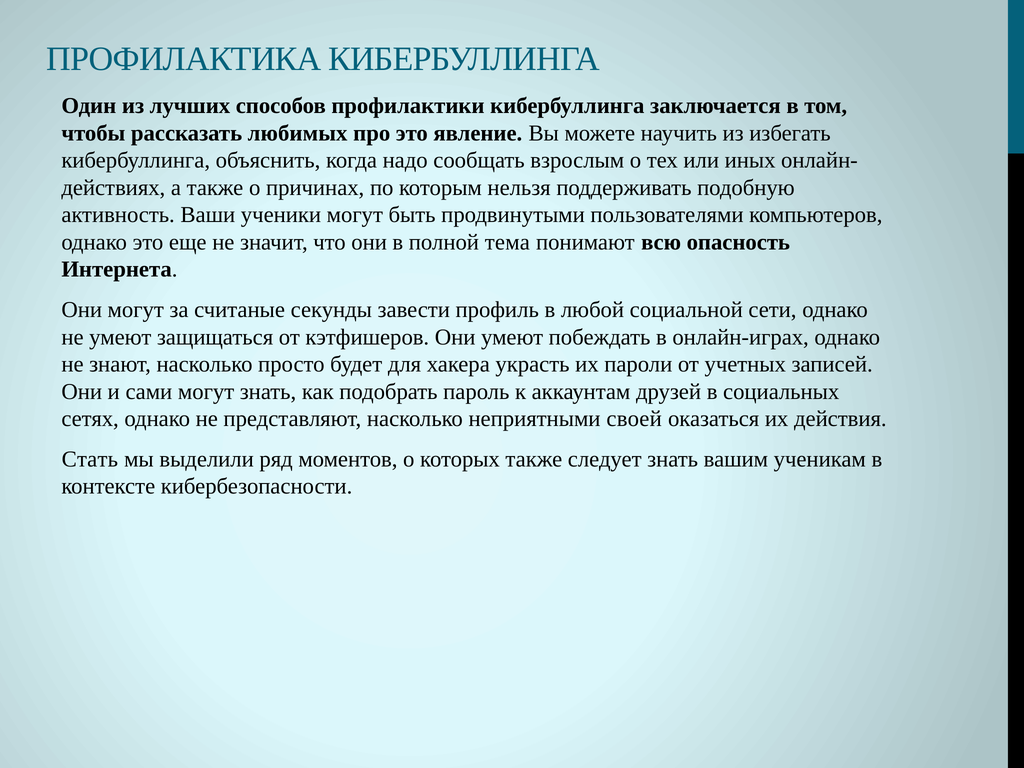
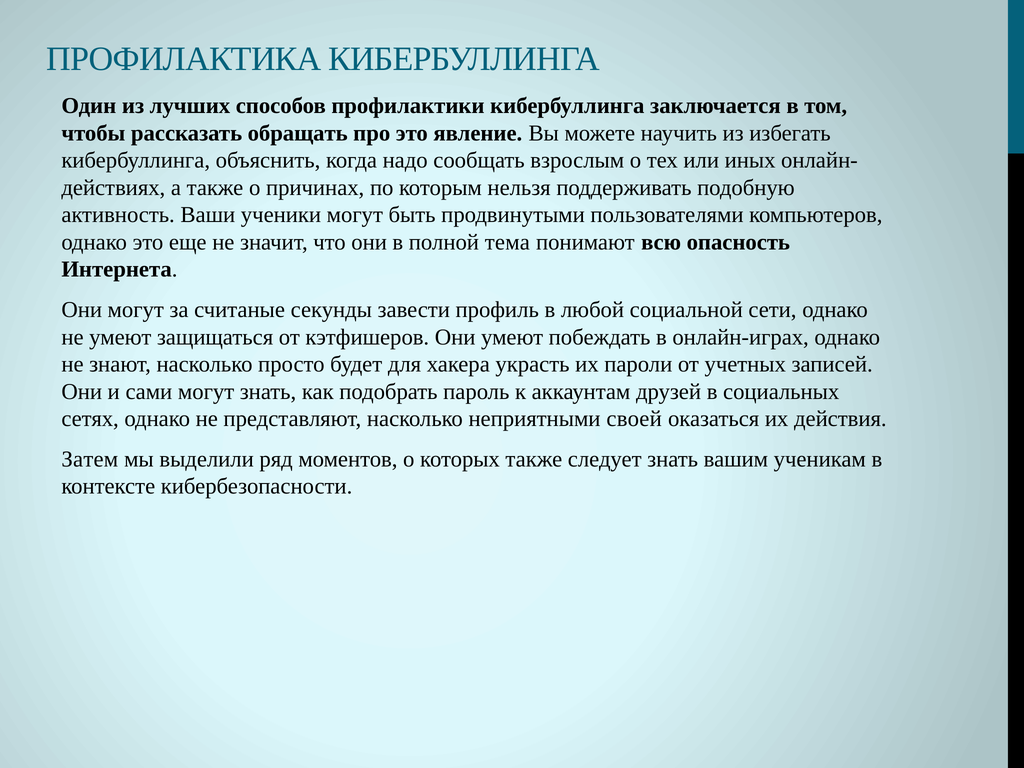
любимых: любимых -> обращать
Стать: Стать -> Затем
